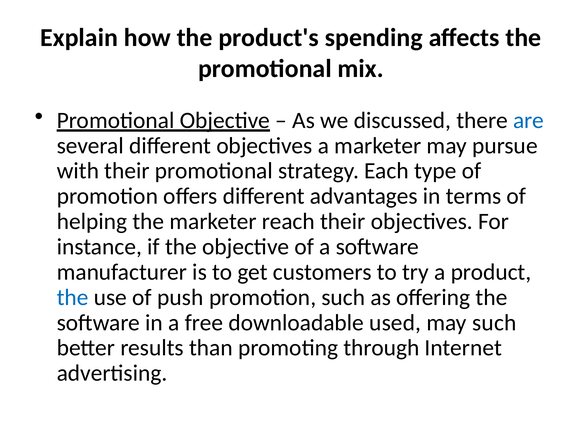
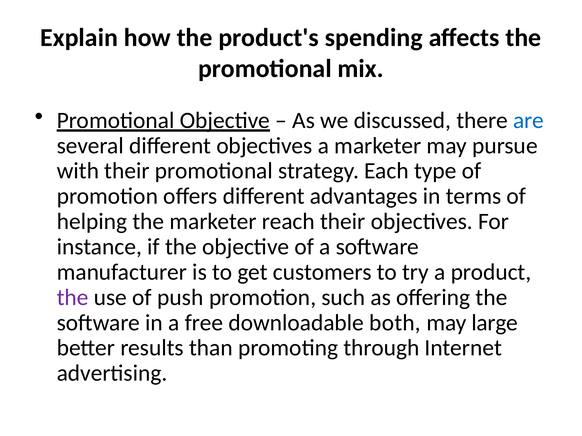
the at (73, 298) colour: blue -> purple
used: used -> both
may such: such -> large
